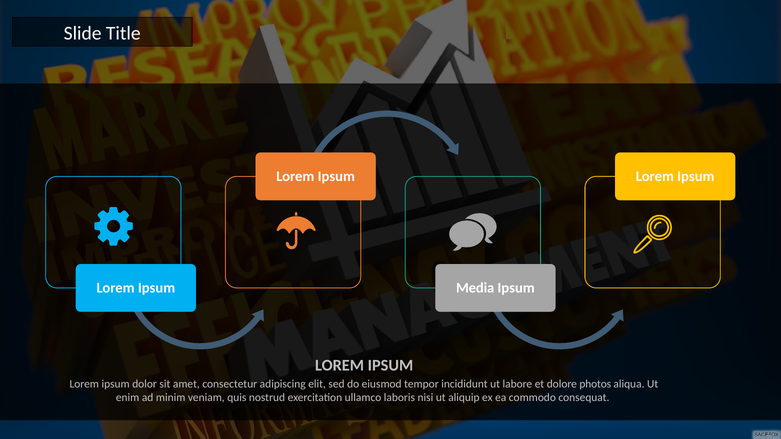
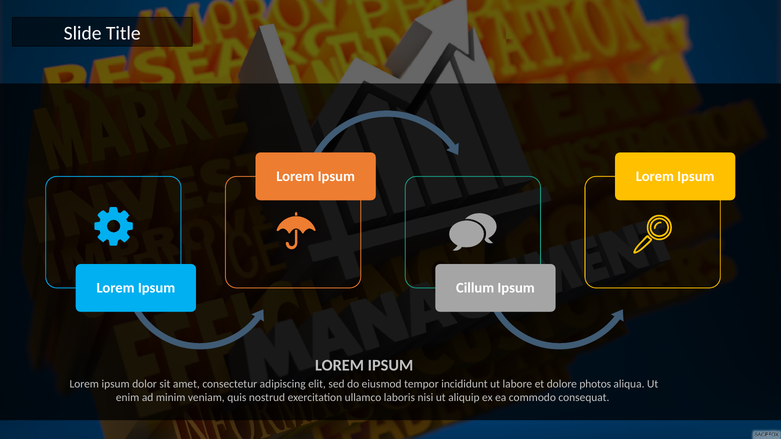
Media: Media -> Cillum
